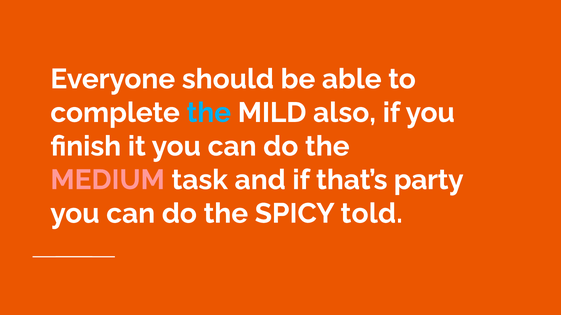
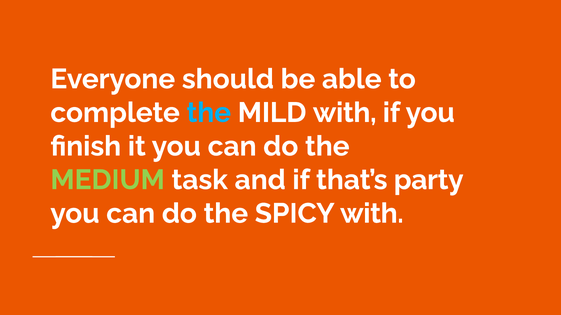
MILD also: also -> with
MEDIUM colour: pink -> light green
SPICY told: told -> with
